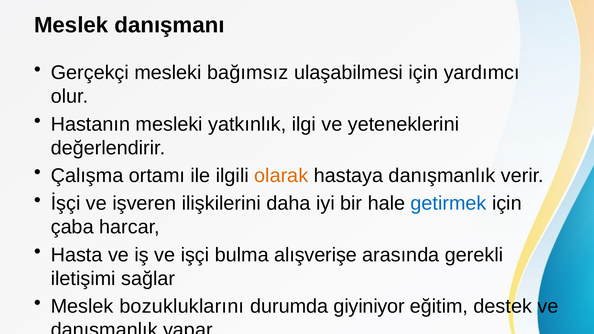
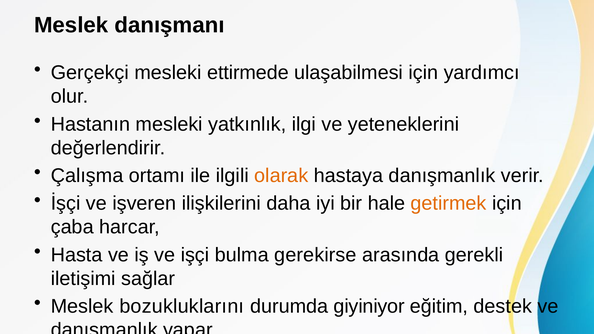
bağımsız: bağımsız -> ettirmede
getirmek colour: blue -> orange
alışverişe: alışverişe -> gerekirse
